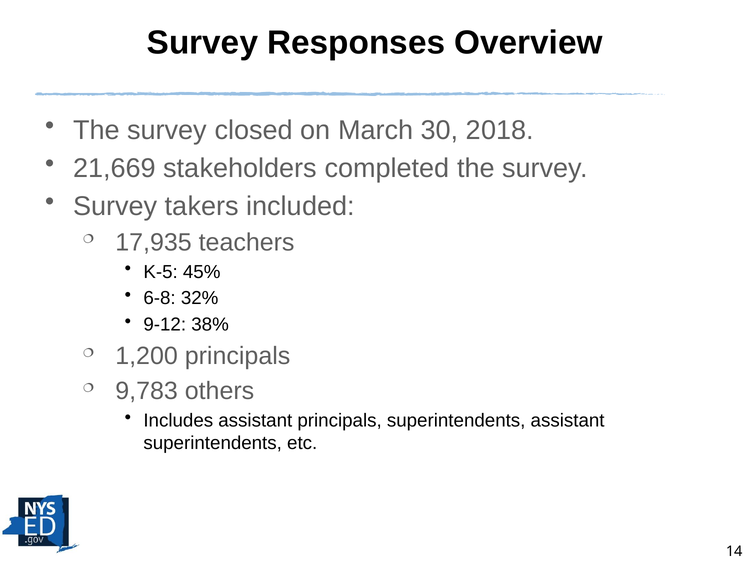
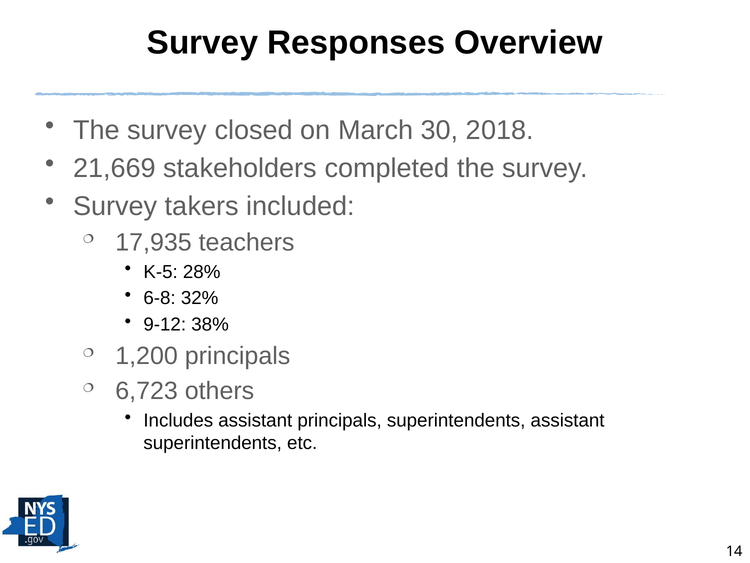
45%: 45% -> 28%
9,783: 9,783 -> 6,723
